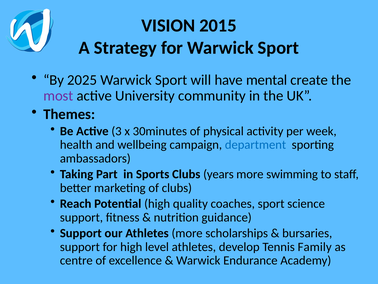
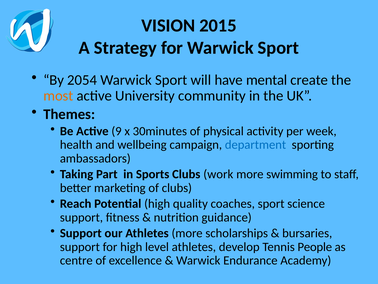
2025: 2025 -> 2054
most colour: purple -> orange
3: 3 -> 9
years: years -> work
Family: Family -> People
